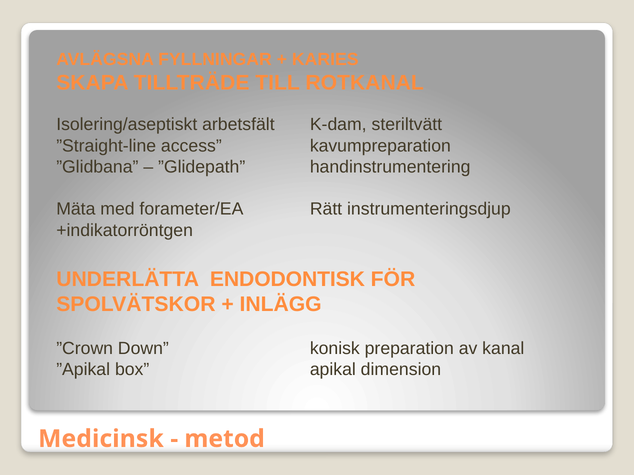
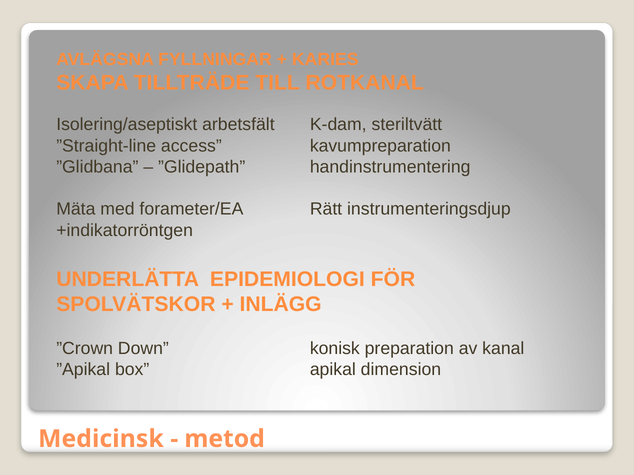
ENDODONTISK: ENDODONTISK -> EPIDEMIOLOGI
